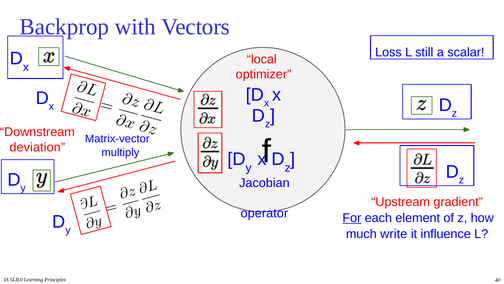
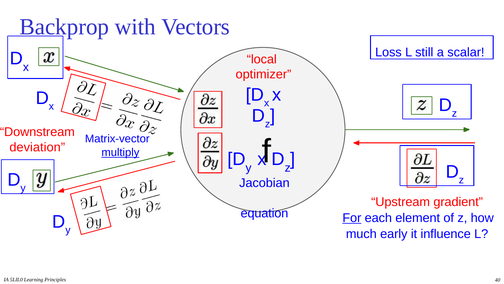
multiply underline: none -> present
operator: operator -> equation
write: write -> early
